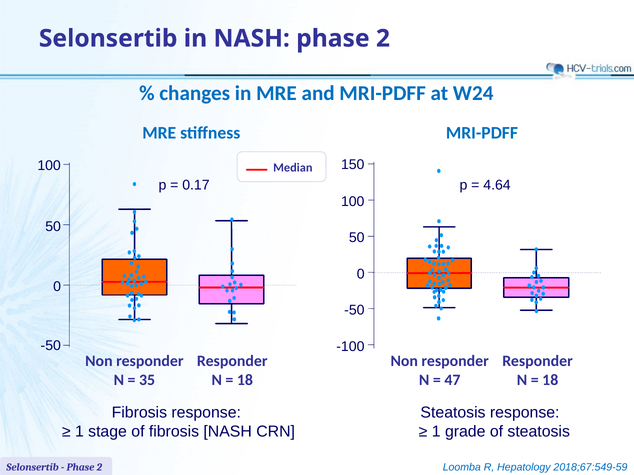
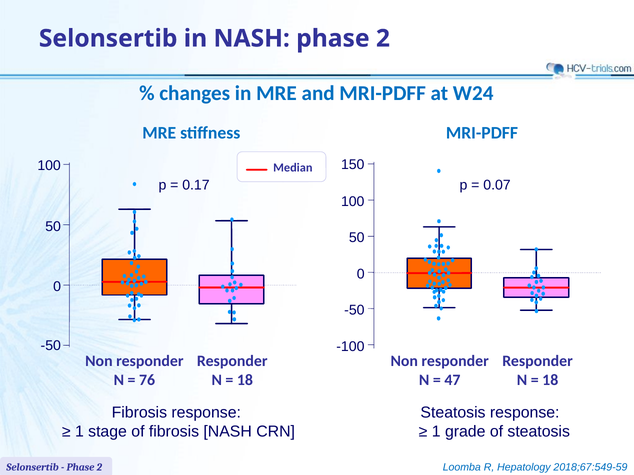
4.64: 4.64 -> 0.07
35: 35 -> 76
